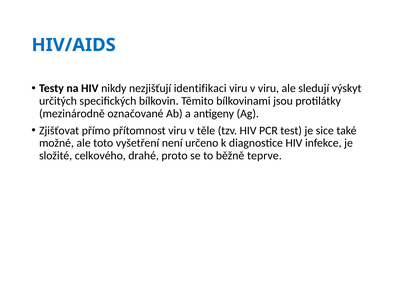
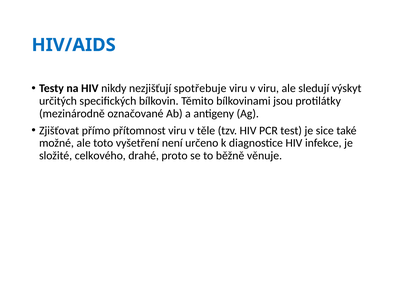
identifikaci: identifikaci -> spotřebuje
teprve: teprve -> věnuje
